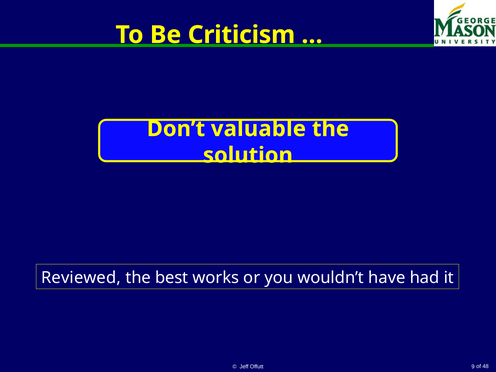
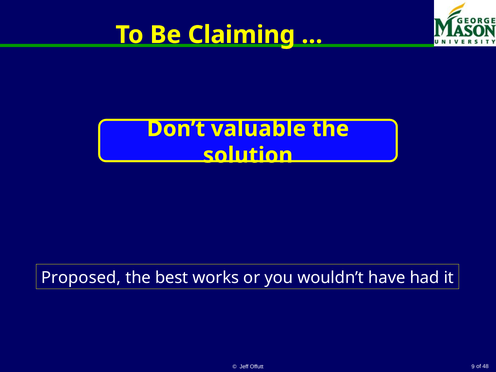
Criticism: Criticism -> Claiming
Reviewed: Reviewed -> Proposed
